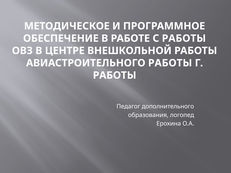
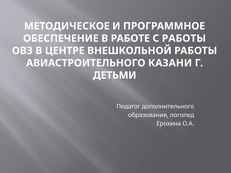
АВИАСТРОИТЕЛЬНОГО РАБОТЫ: РАБОТЫ -> КАЗАНИ
РАБОТЫ at (115, 75): РАБОТЫ -> ДЕТЬМИ
